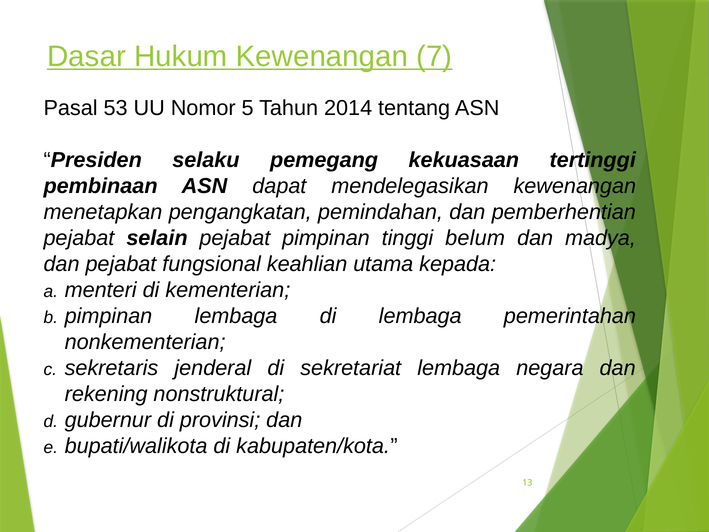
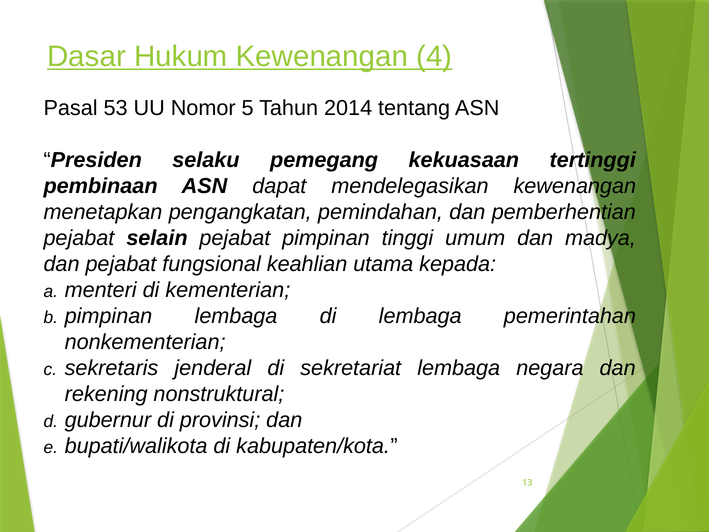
7: 7 -> 4
belum: belum -> umum
